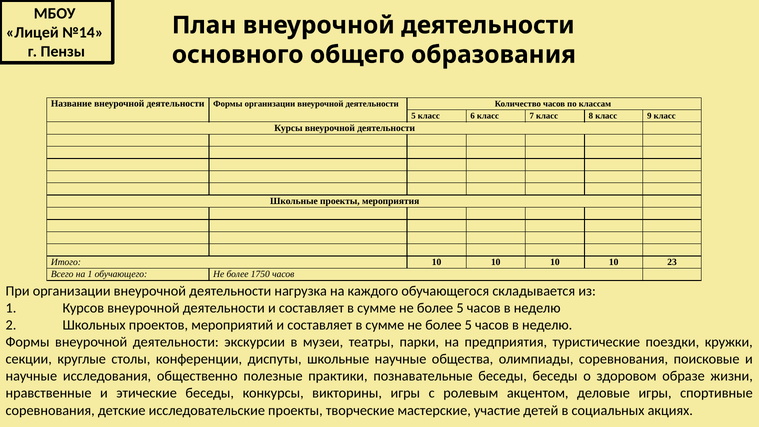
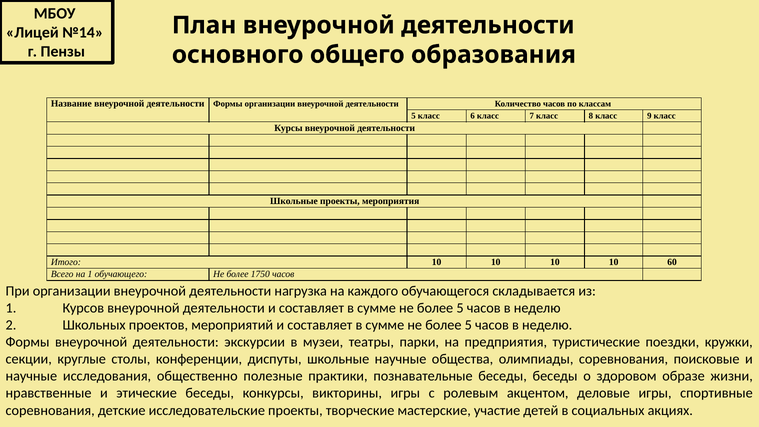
23: 23 -> 60
